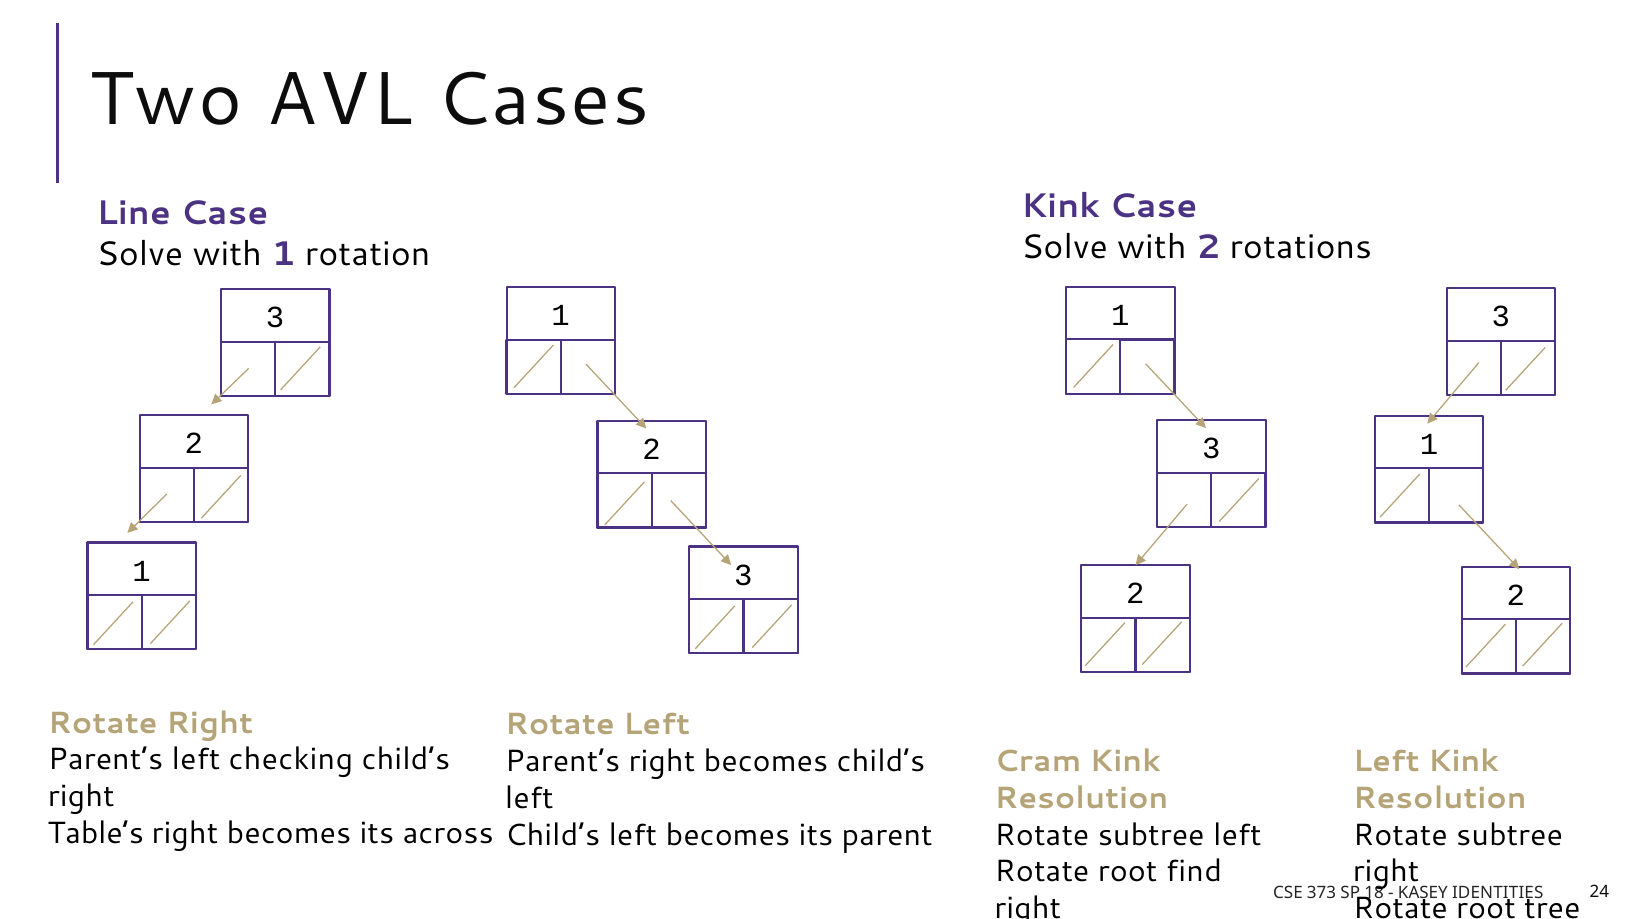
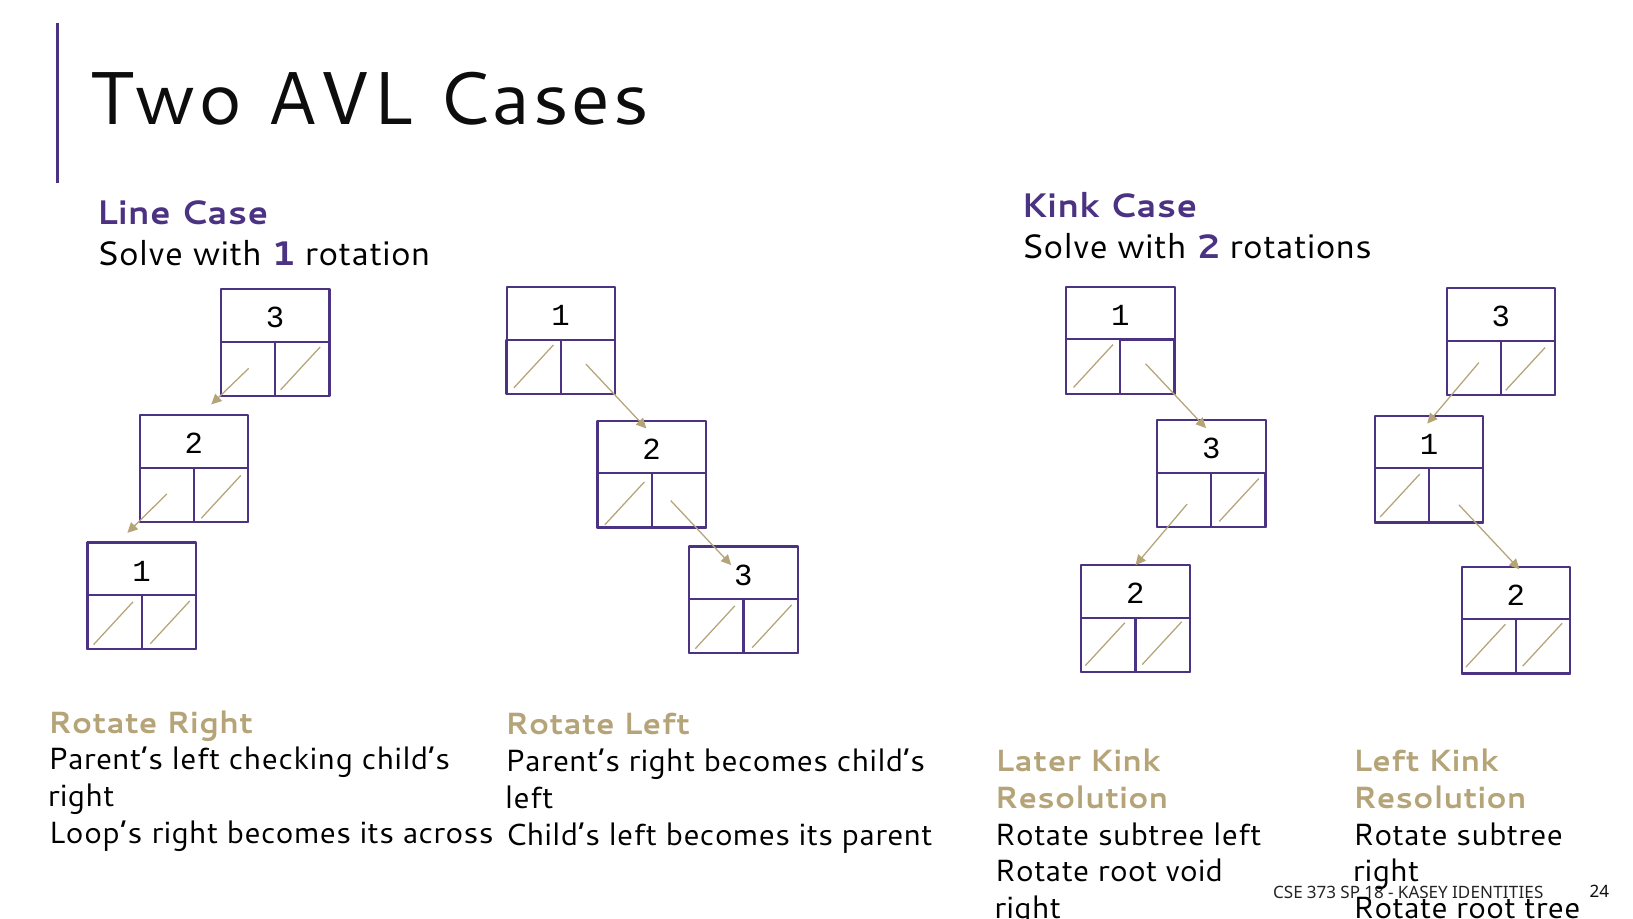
Cram: Cram -> Later
Table’s: Table’s -> Loop’s
find: find -> void
